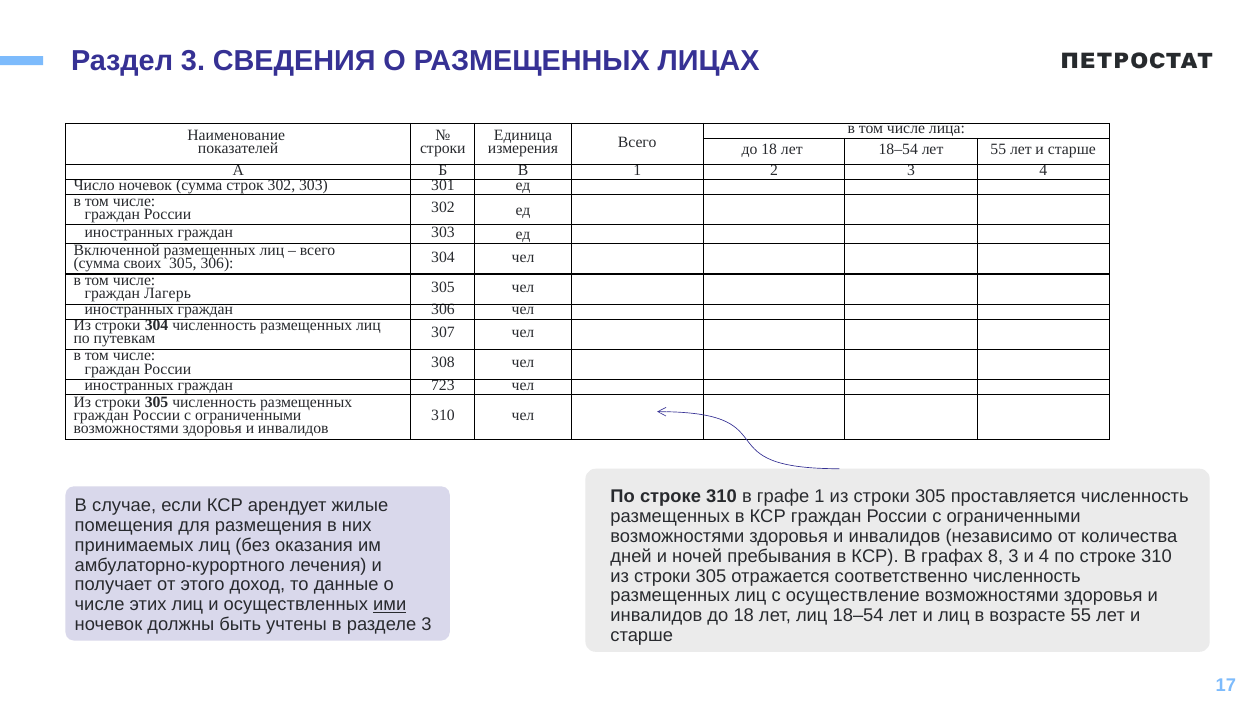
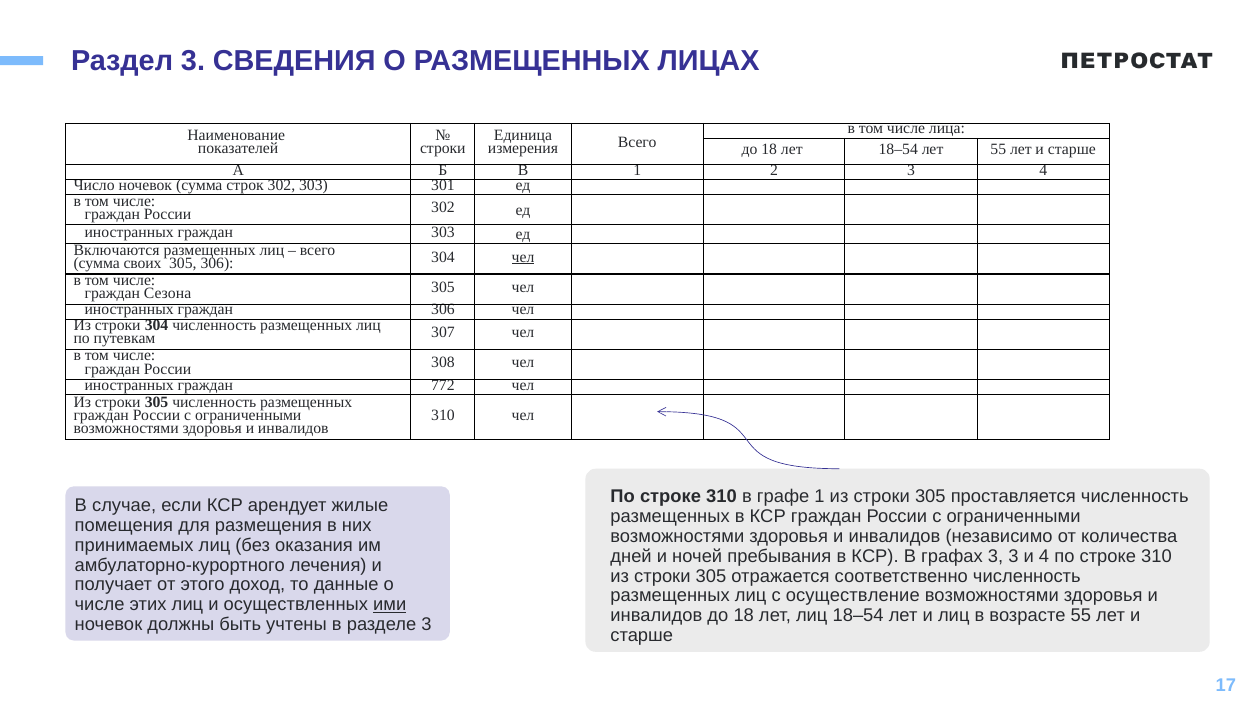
Включенной: Включенной -> Включаются
чел at (523, 257) underline: none -> present
Лагерь: Лагерь -> Сезона
723: 723 -> 772
графах 8: 8 -> 3
